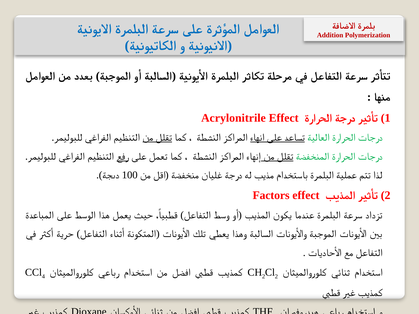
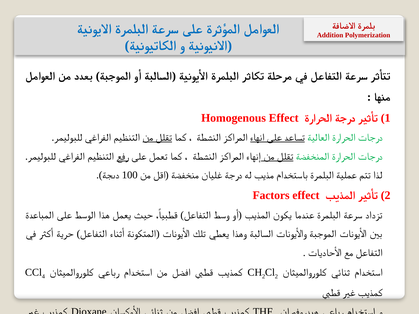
Acrylonitrile: Acrylonitrile -> Homogenous
